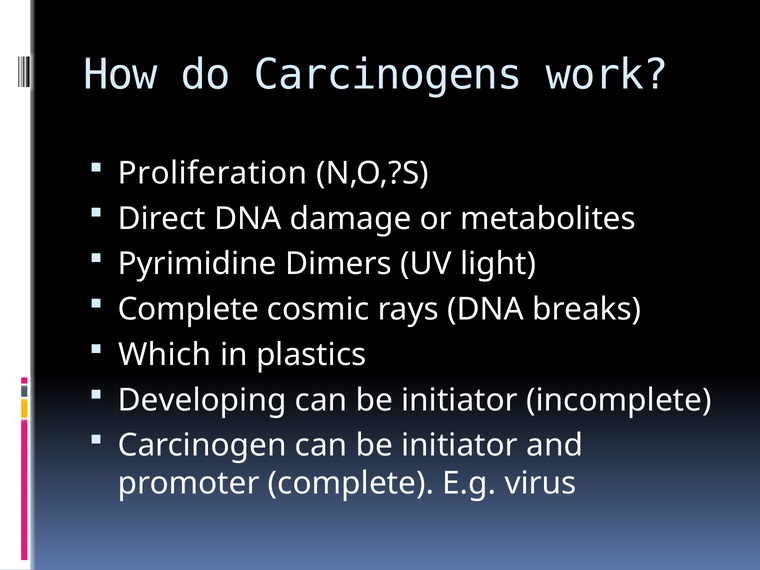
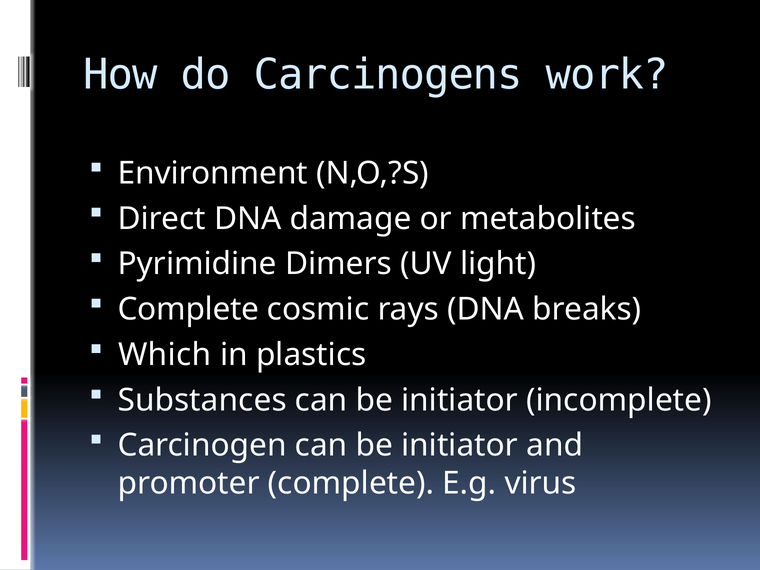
Proliferation: Proliferation -> Environment
Developing: Developing -> Substances
